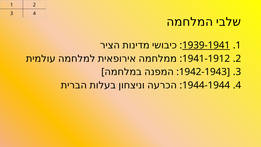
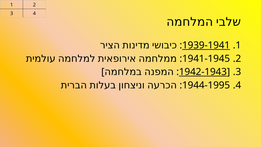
1941-1912: 1941-1912 -> 1941-1945
1942-1943 underline: none -> present
1944-1944: 1944-1944 -> 1944-1995
